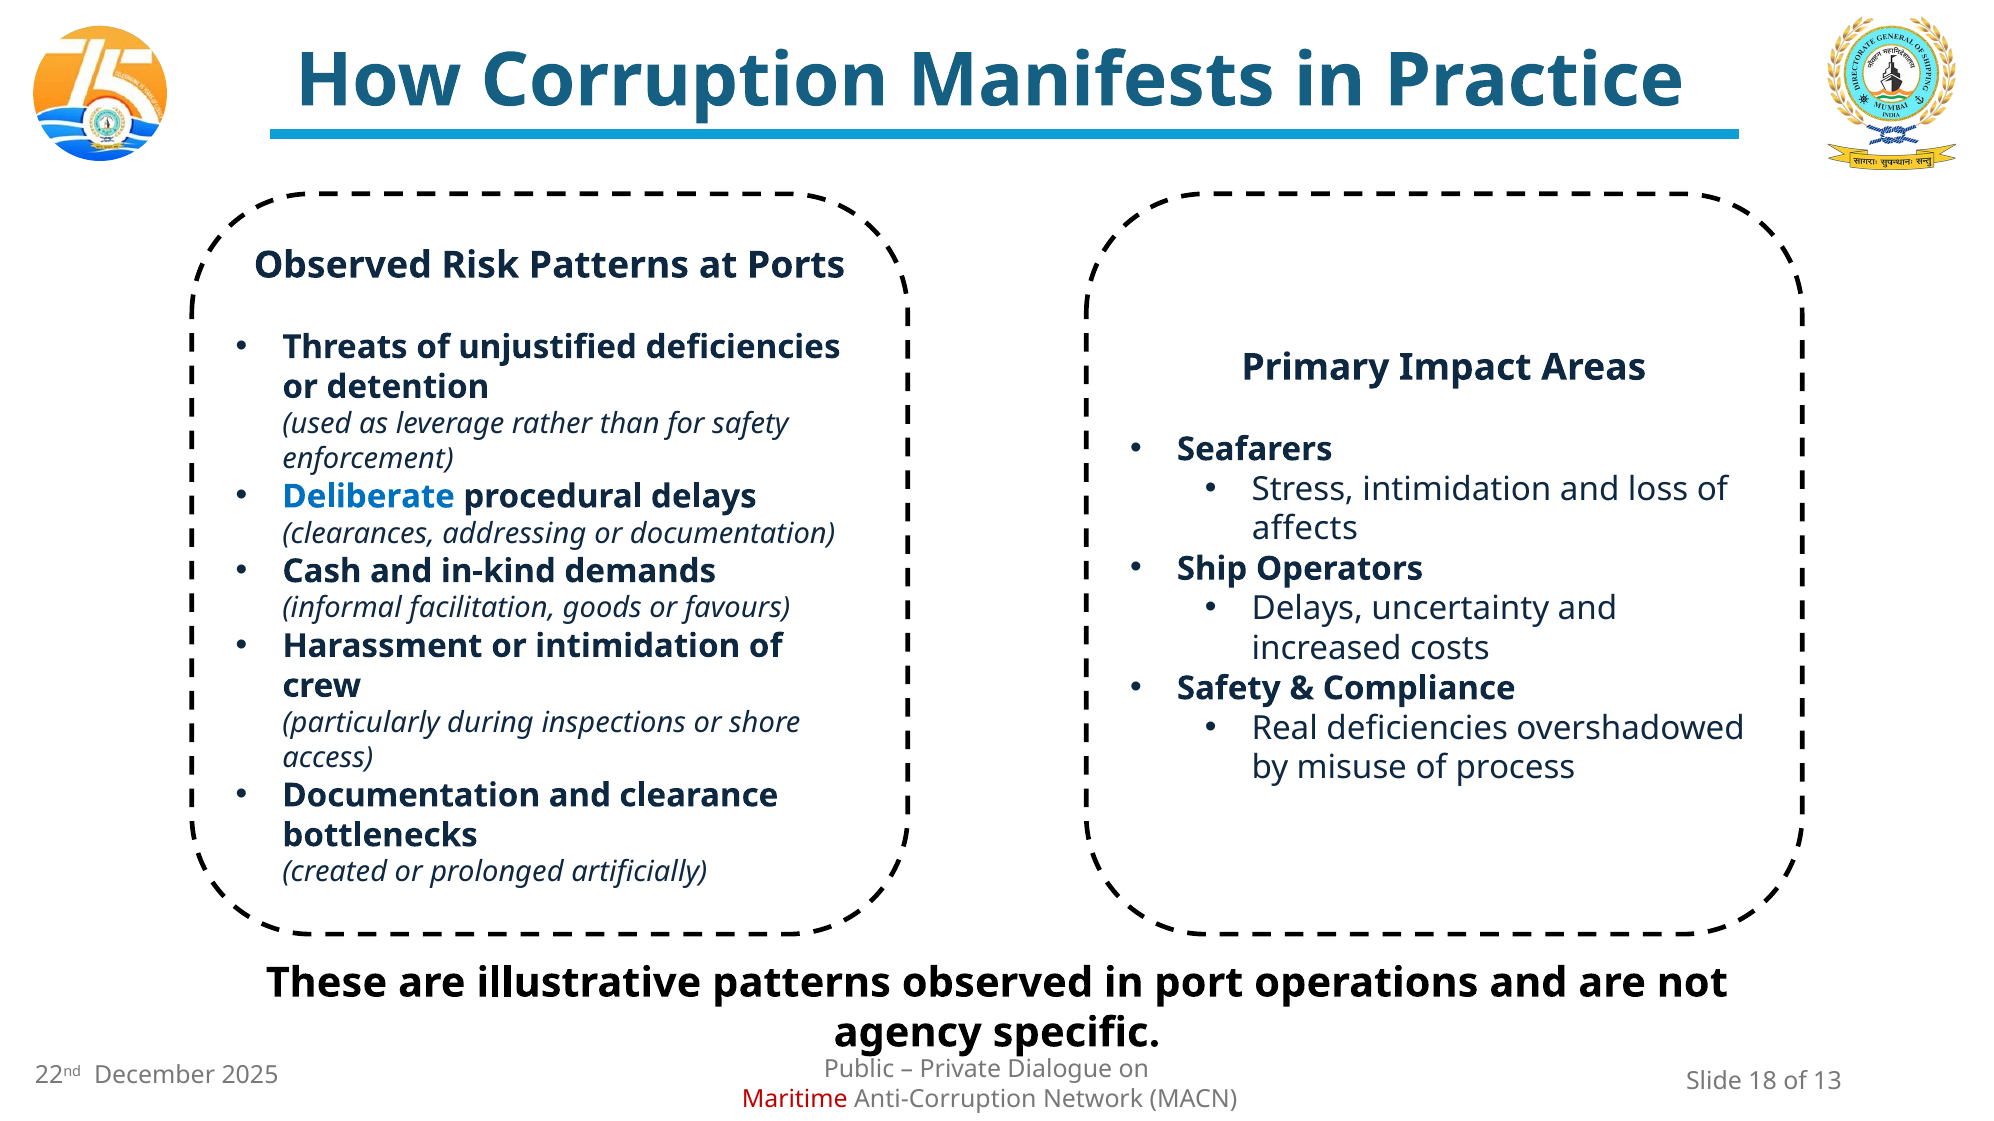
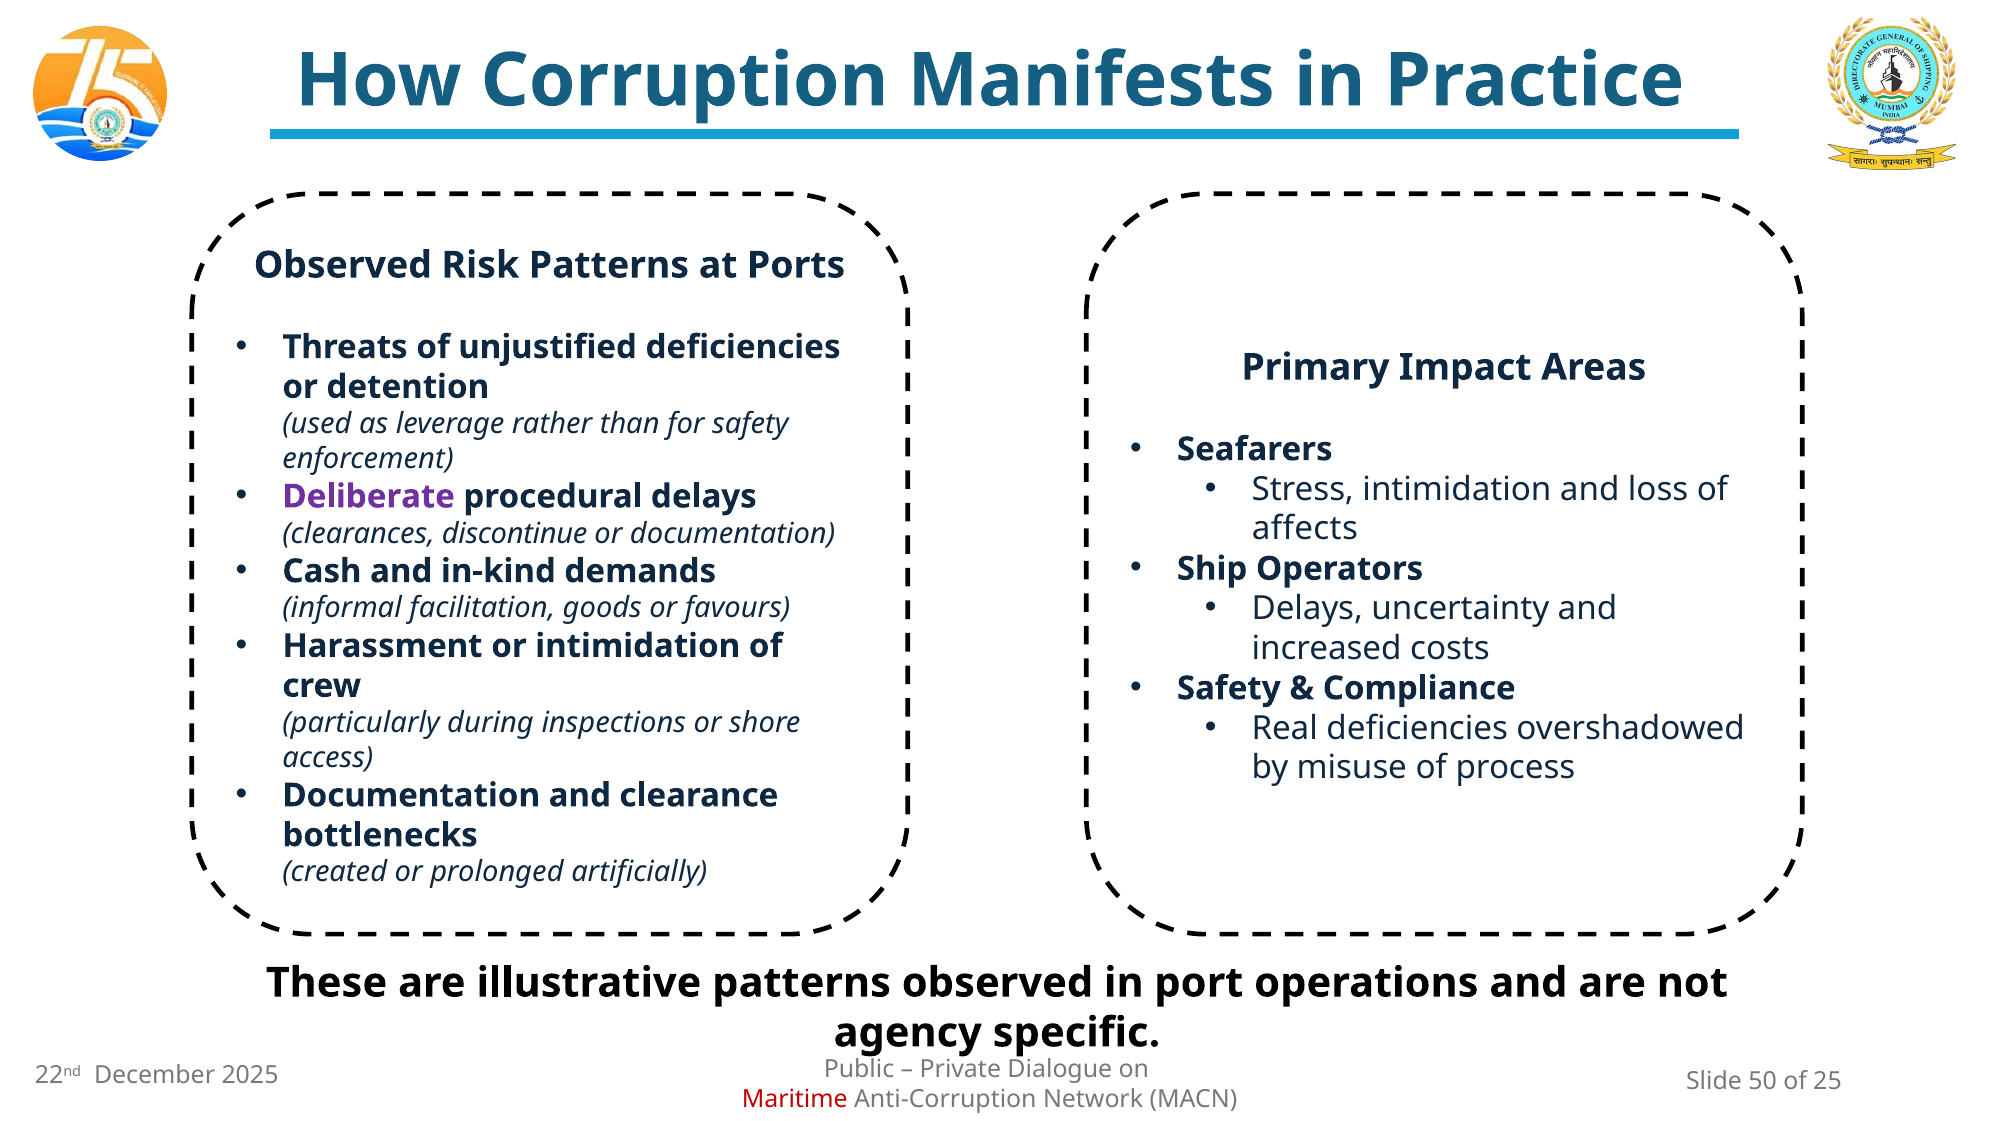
Deliberate colour: blue -> purple
addressing: addressing -> discontinue
18: 18 -> 50
13: 13 -> 25
